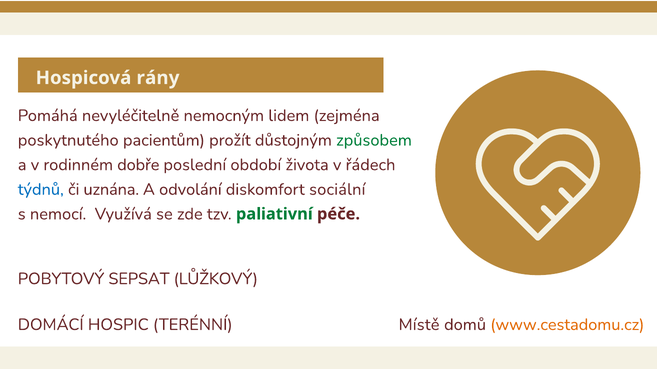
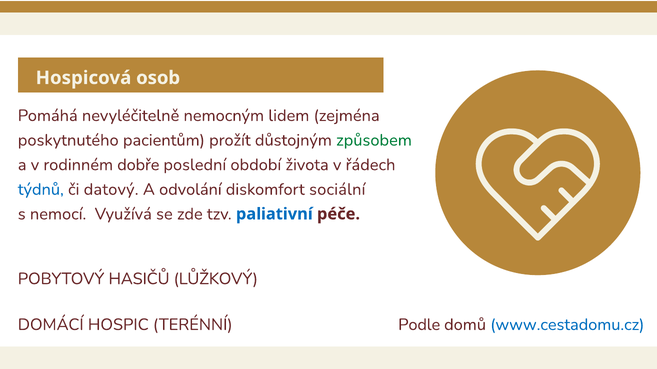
rány: rány -> osob
uznána: uznána -> datový
paliativní colour: green -> blue
SEPSAT: SEPSAT -> HASIČŮ
Místě: Místě -> Podle
www.cestadomu.cz colour: orange -> blue
